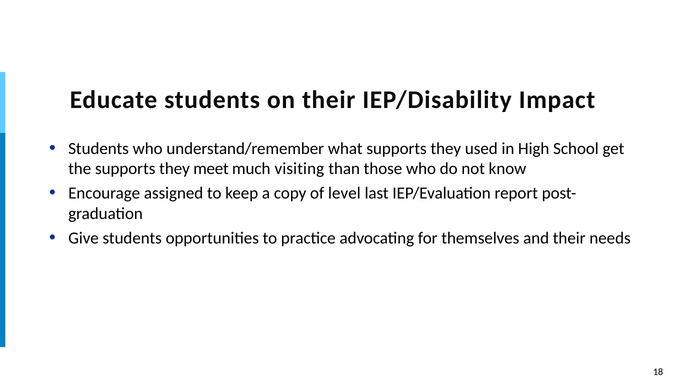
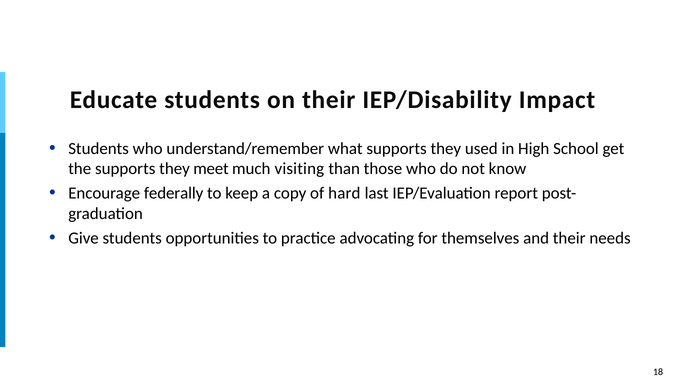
assigned: assigned -> federally
level: level -> hard
